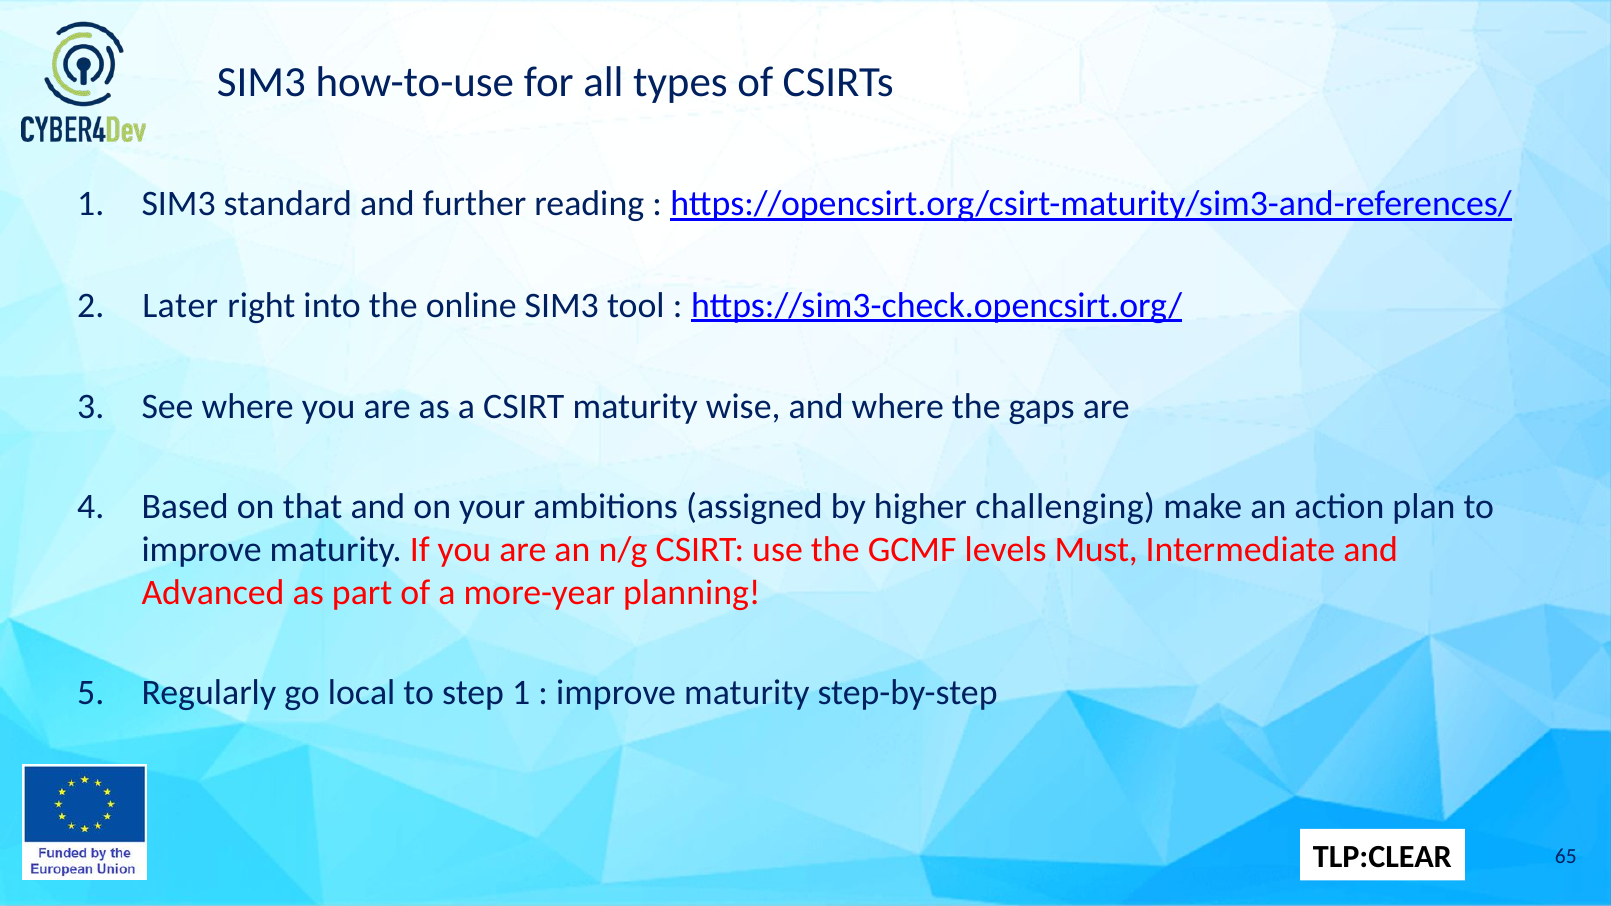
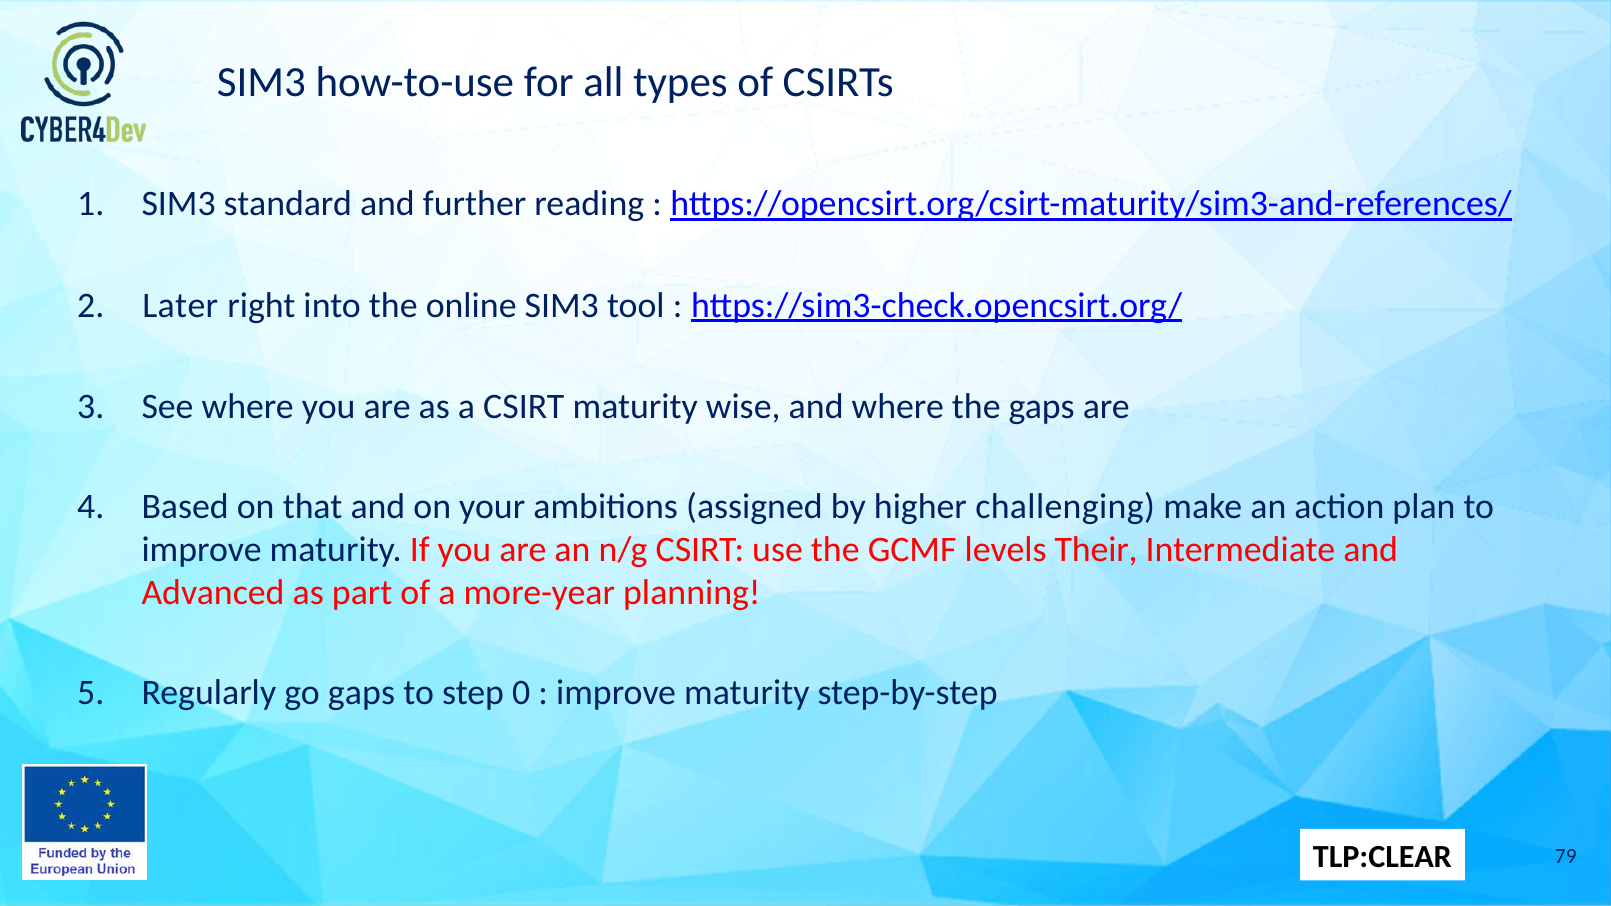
Must: Must -> Their
go local: local -> gaps
step 1: 1 -> 0
65: 65 -> 79
